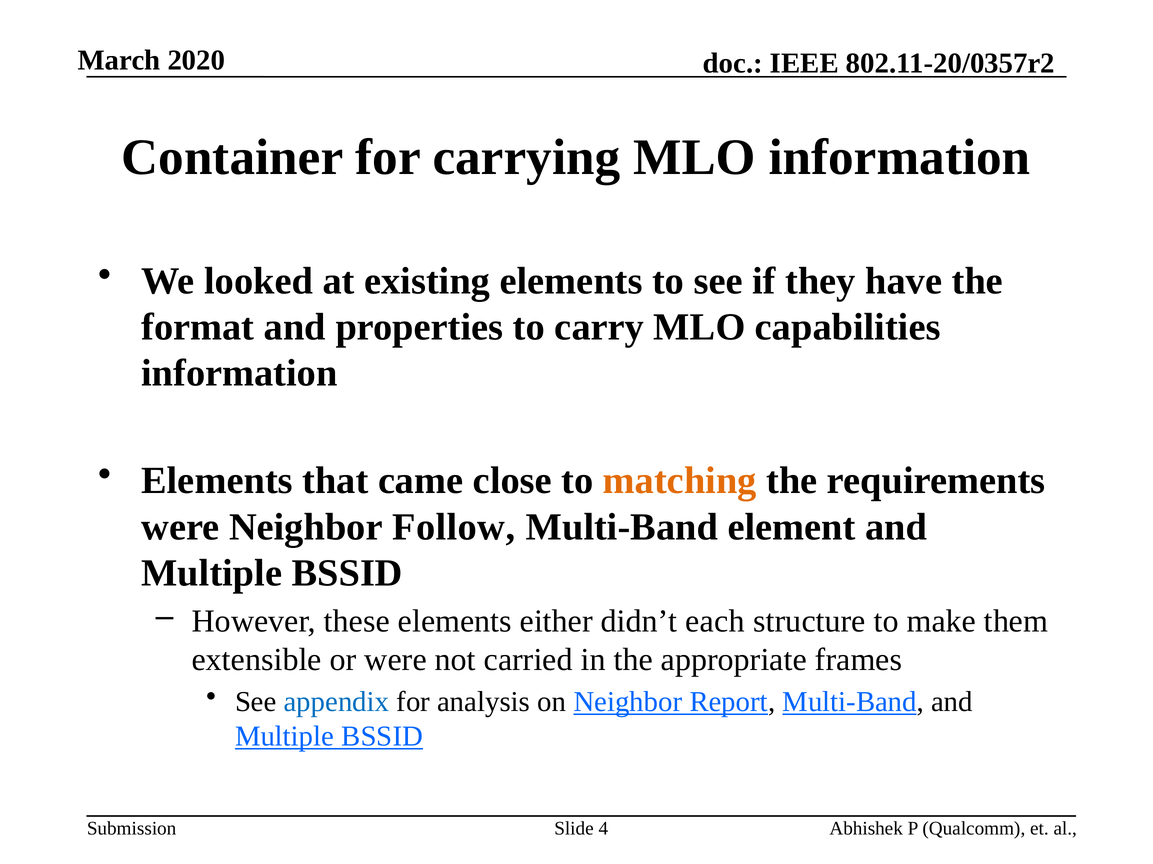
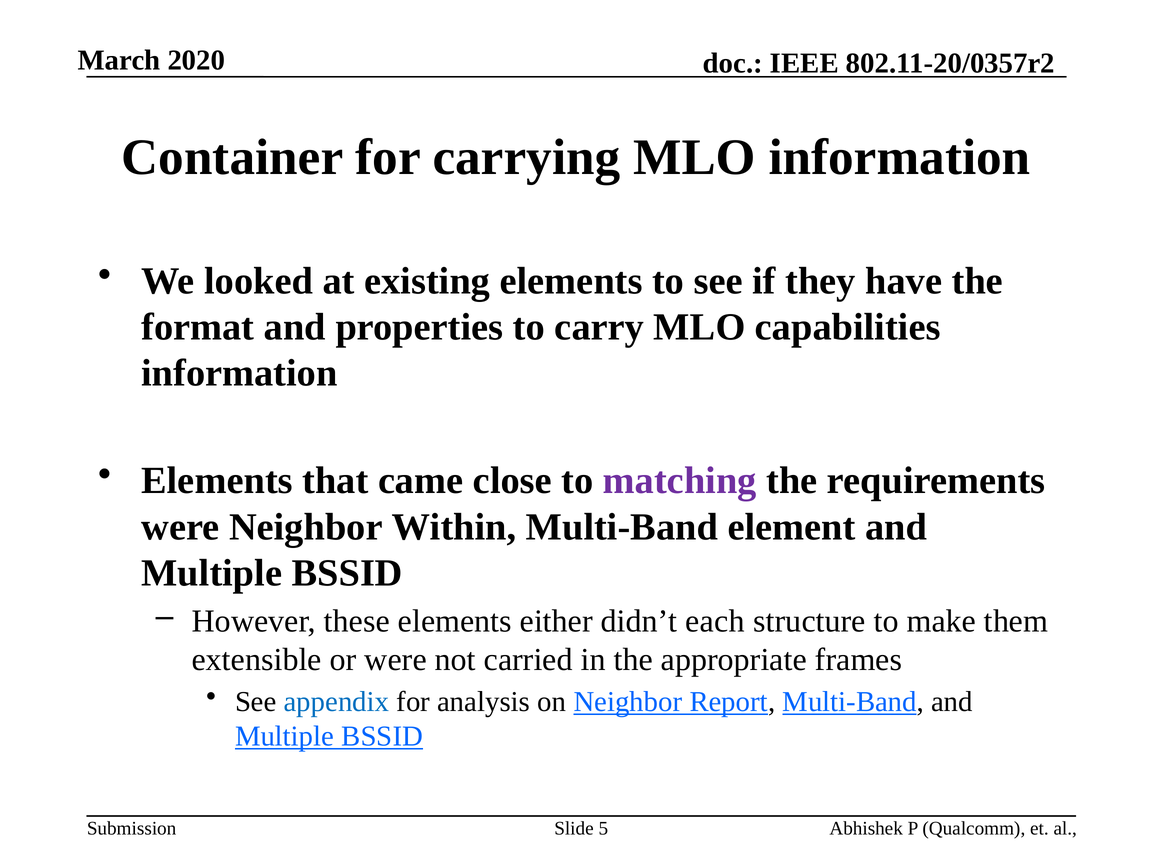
matching colour: orange -> purple
Follow: Follow -> Within
4: 4 -> 5
